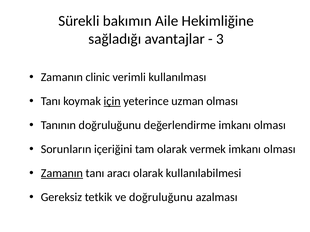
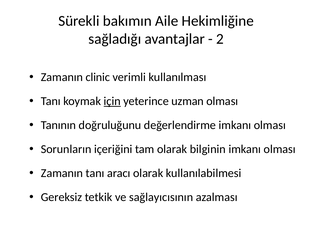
3: 3 -> 2
vermek: vermek -> bilginin
Zamanın at (62, 174) underline: present -> none
ve doğruluğunu: doğruluğunu -> sağlayıcısının
